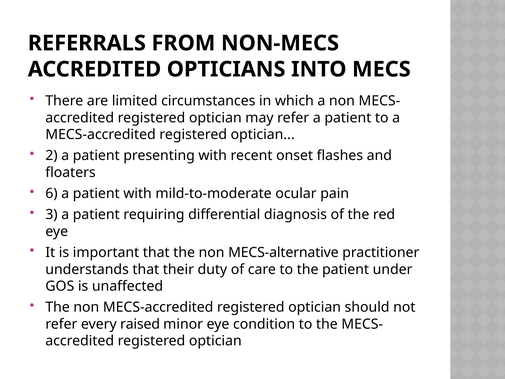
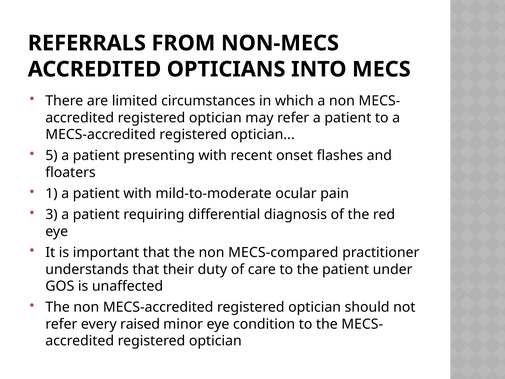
2: 2 -> 5
6: 6 -> 1
MECS-alternative: MECS-alternative -> MECS-compared
